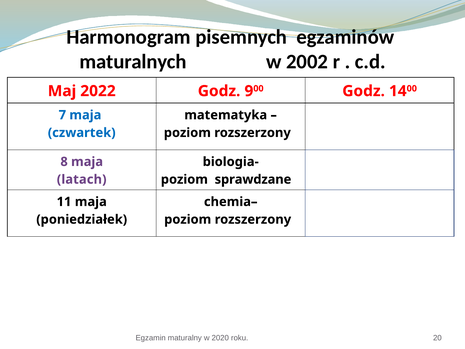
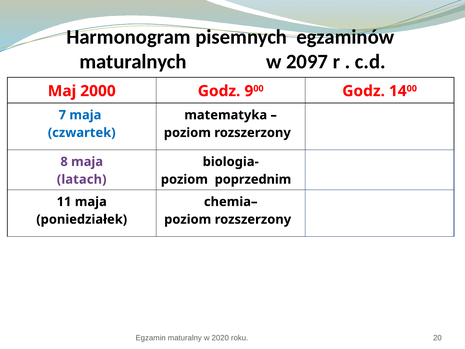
2002: 2002 -> 2097
2022: 2022 -> 2000
sprawdzane: sprawdzane -> poprzednim
